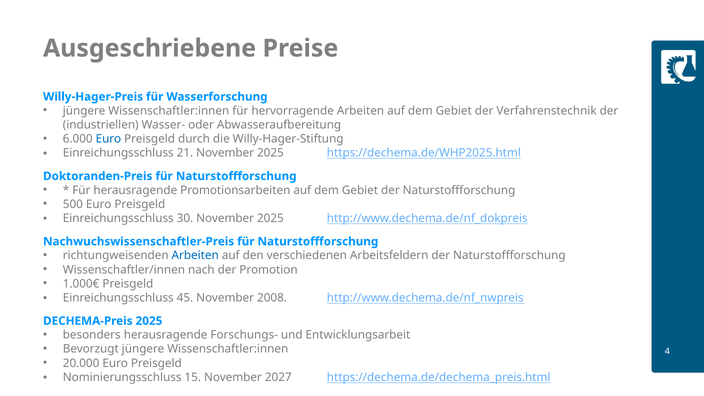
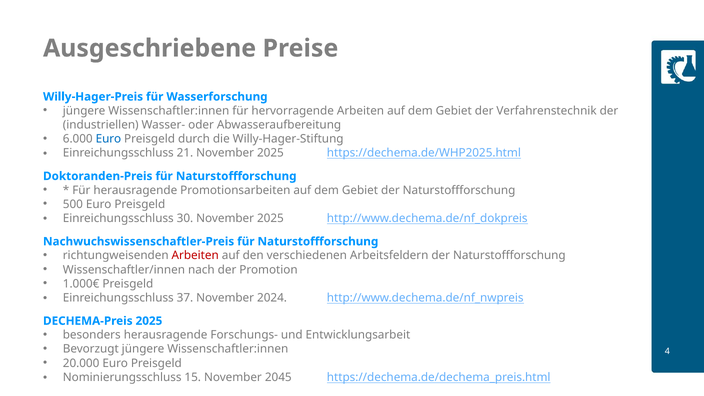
Arbeiten at (195, 256) colour: blue -> red
45: 45 -> 37
2008: 2008 -> 2024
2027: 2027 -> 2045
